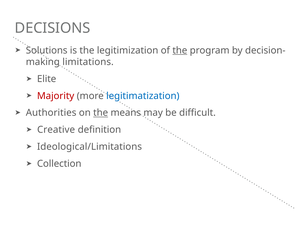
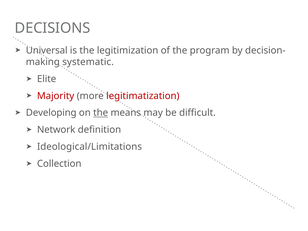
Solutions: Solutions -> Universal
the at (180, 50) underline: present -> none
limitations: limitations -> systematic
legitimatization colour: blue -> red
Authorities: Authorities -> Developing
Creative: Creative -> Network
